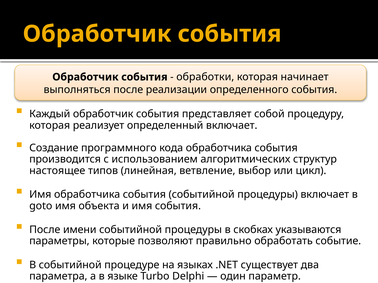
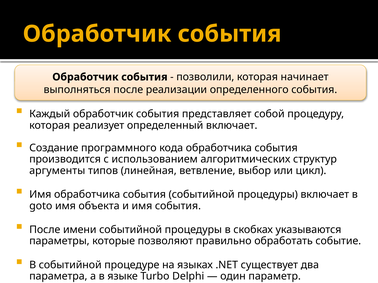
обработки: обработки -> позволили
настоящее: настоящее -> аргументы
